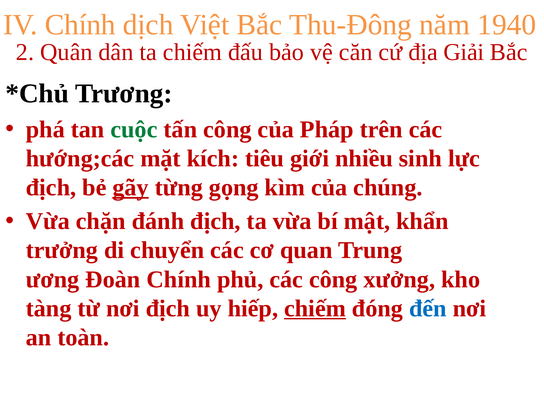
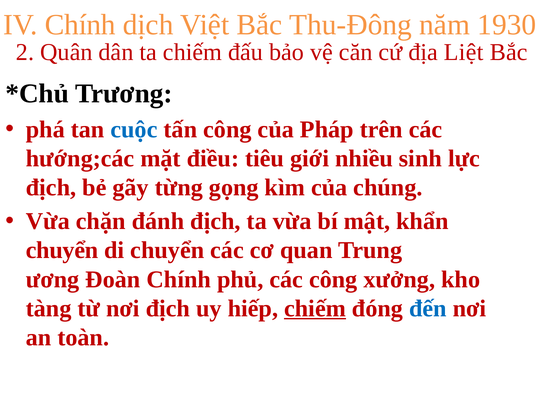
1940: 1940 -> 1930
Giải: Giải -> Liệt
cuộc colour: green -> blue
kích: kích -> điều
gãy underline: present -> none
trưởng at (62, 250): trưởng -> chuyển
